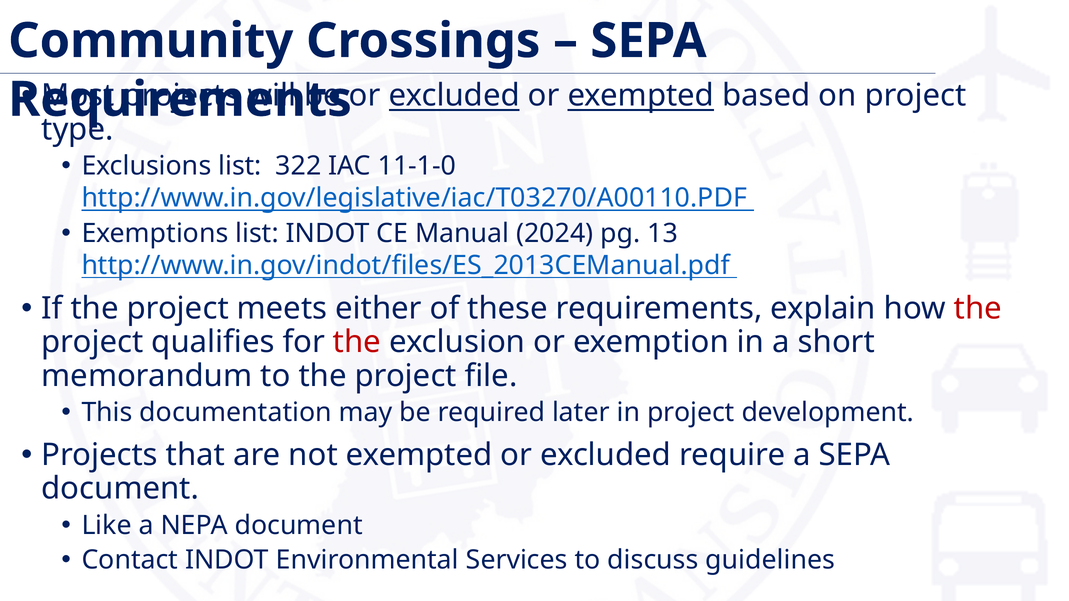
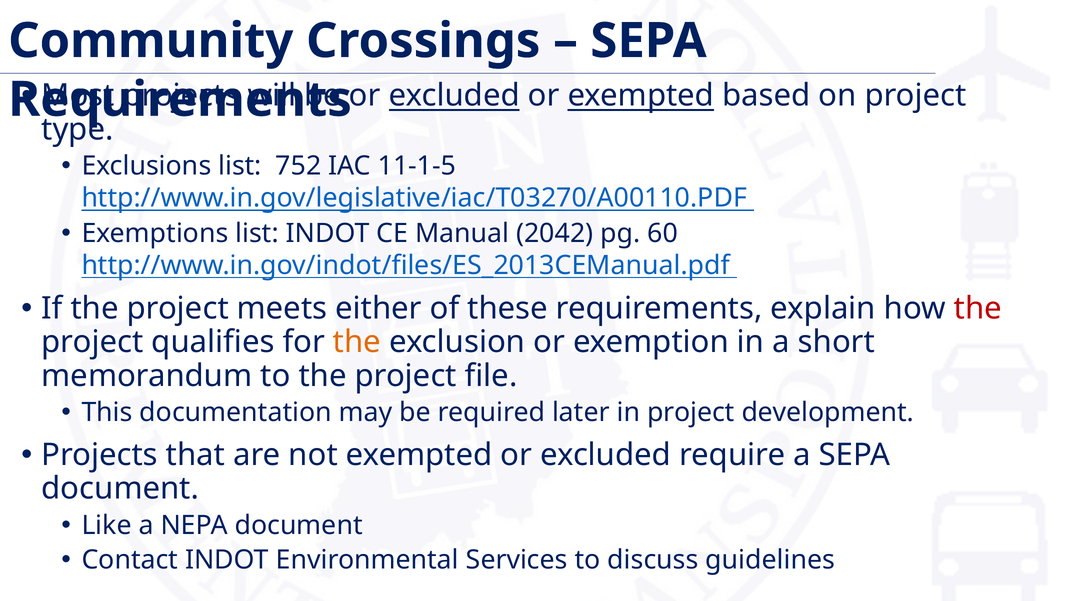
322: 322 -> 752
11-1-0: 11-1-0 -> 11-1-5
2024: 2024 -> 2042
13: 13 -> 60
the at (357, 342) colour: red -> orange
